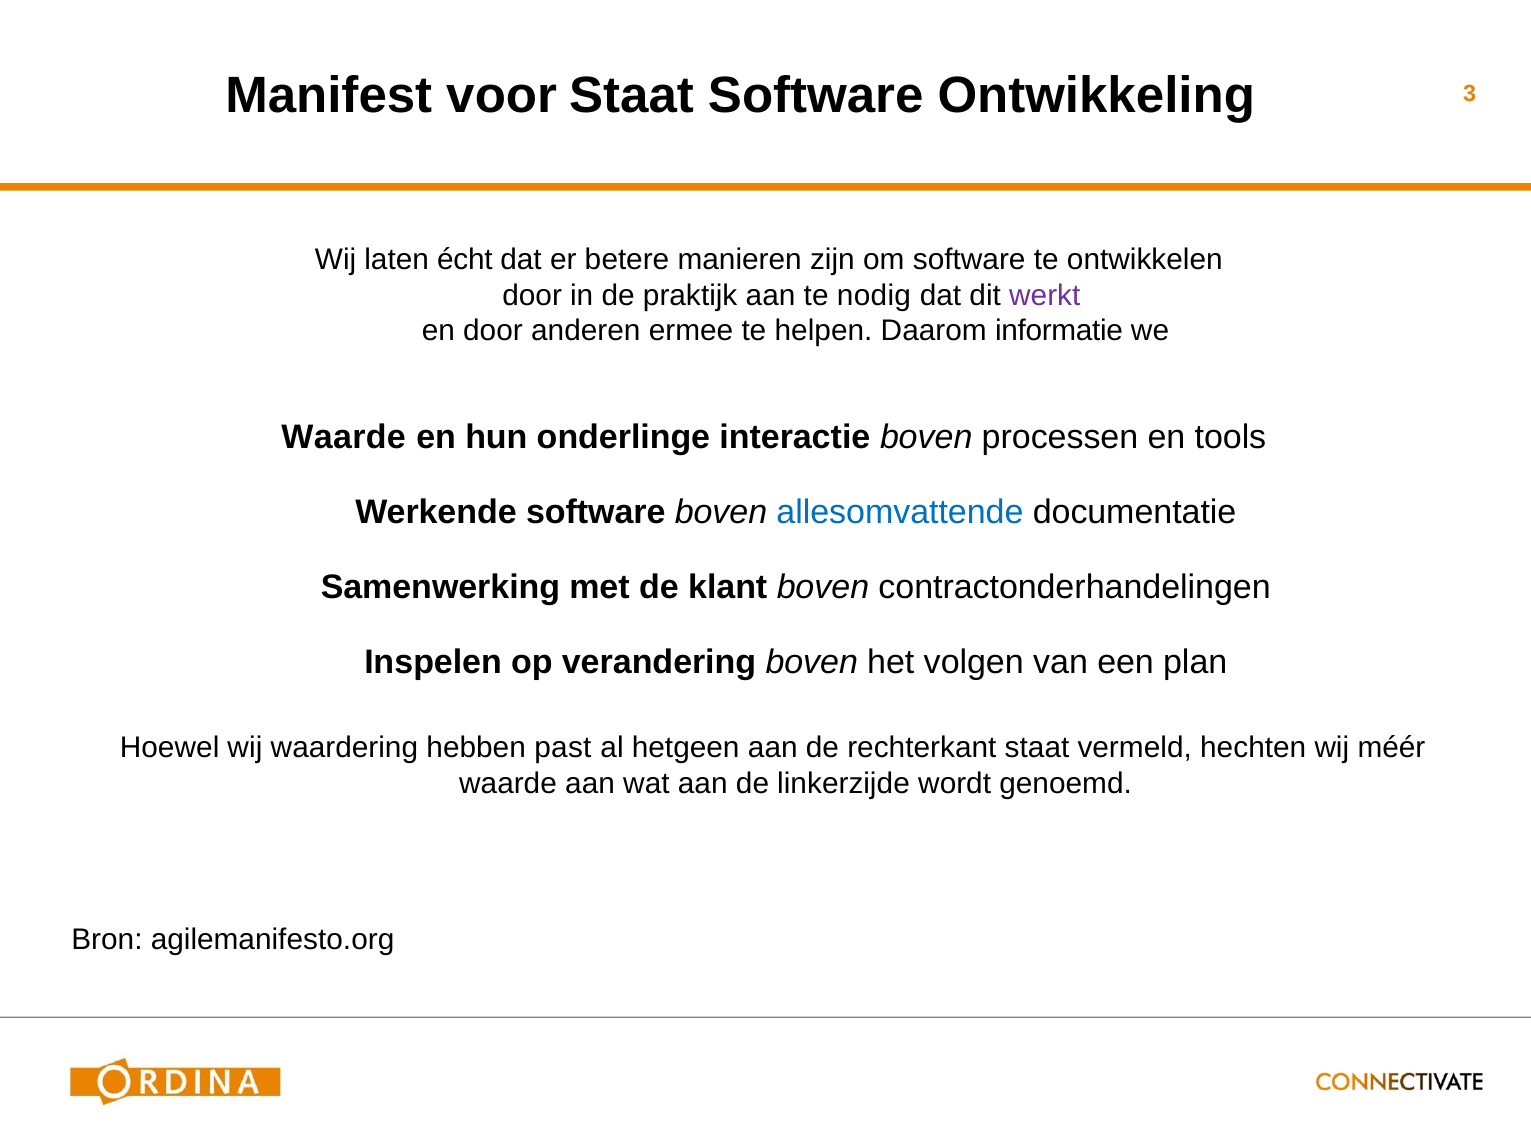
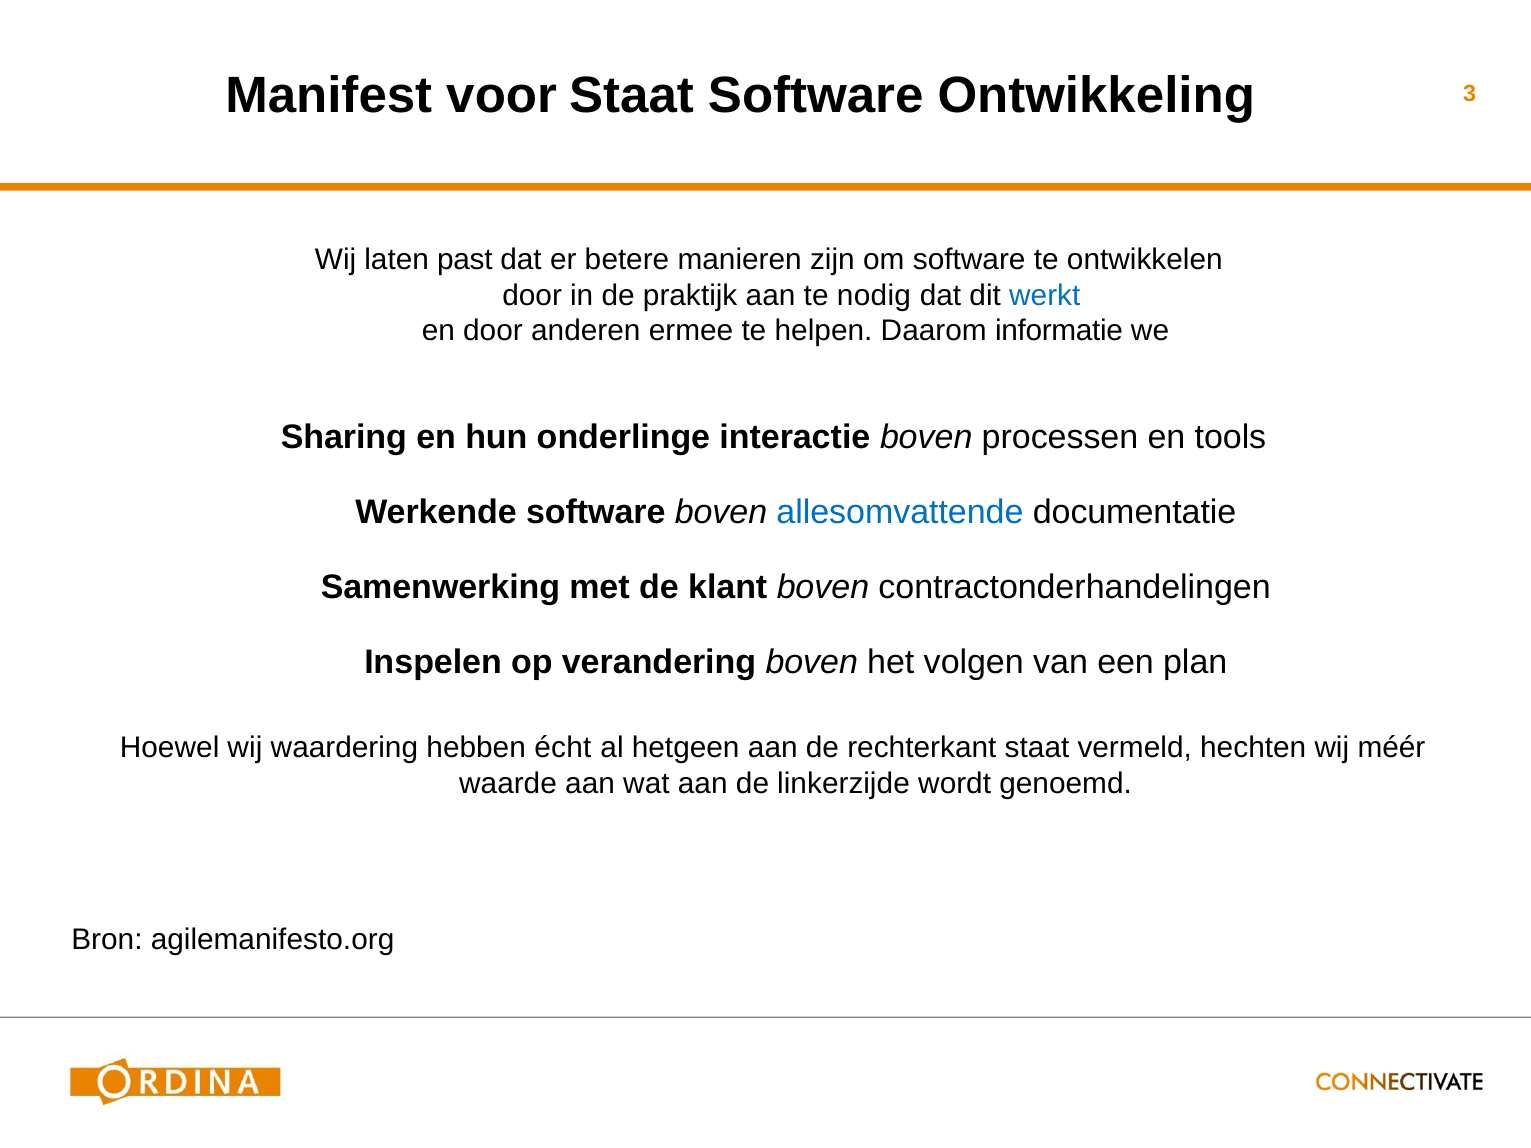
écht: écht -> past
werkt colour: purple -> blue
Waarde at (344, 438): Waarde -> Sharing
past: past -> écht
